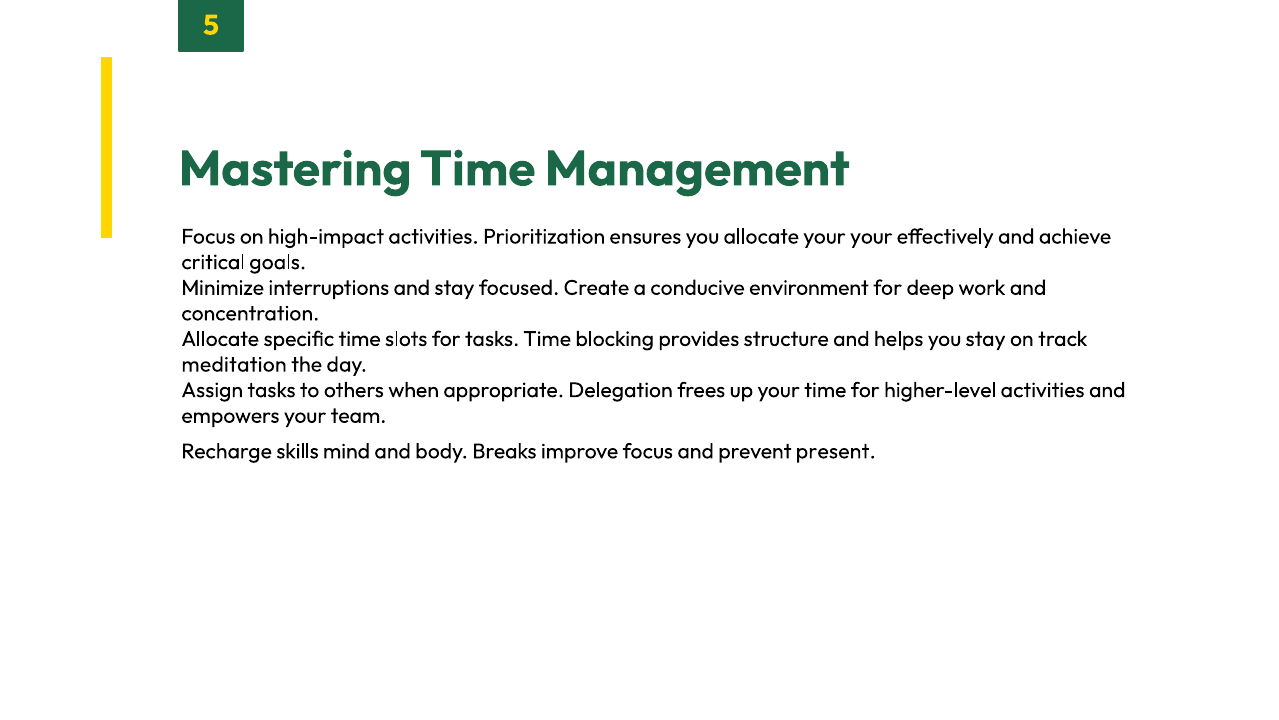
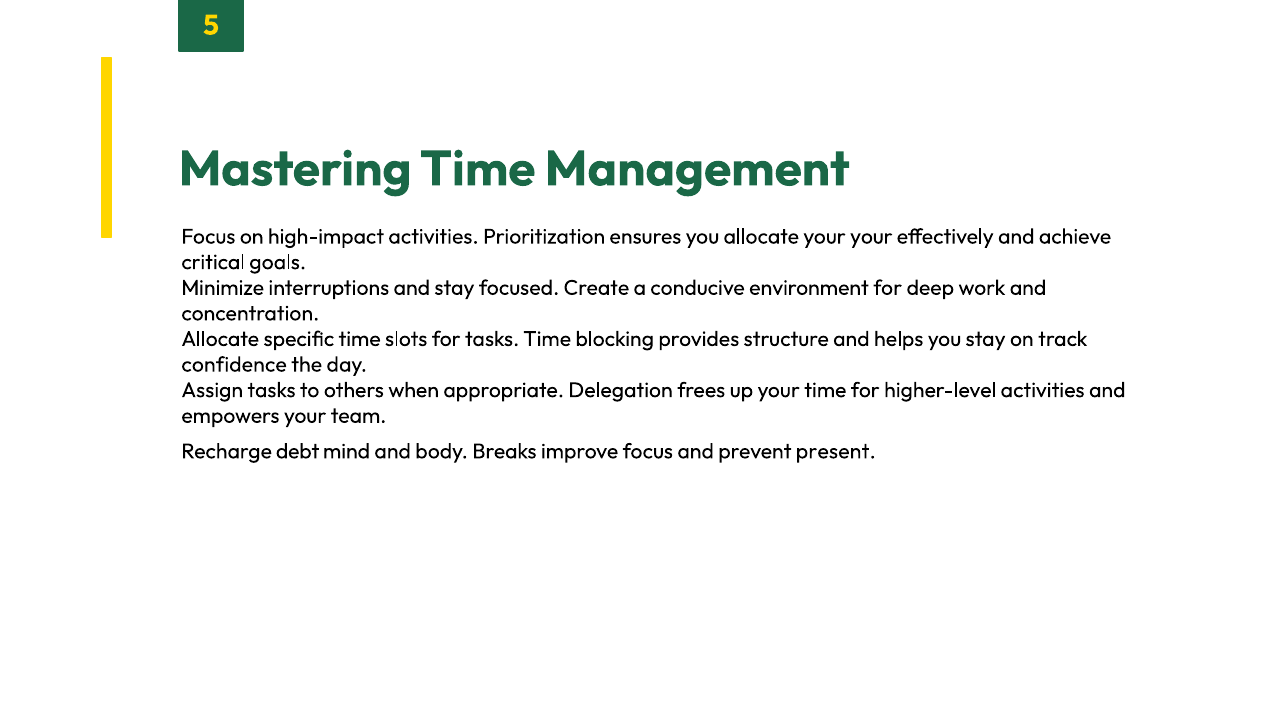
meditation: meditation -> confidence
skills: skills -> debt
